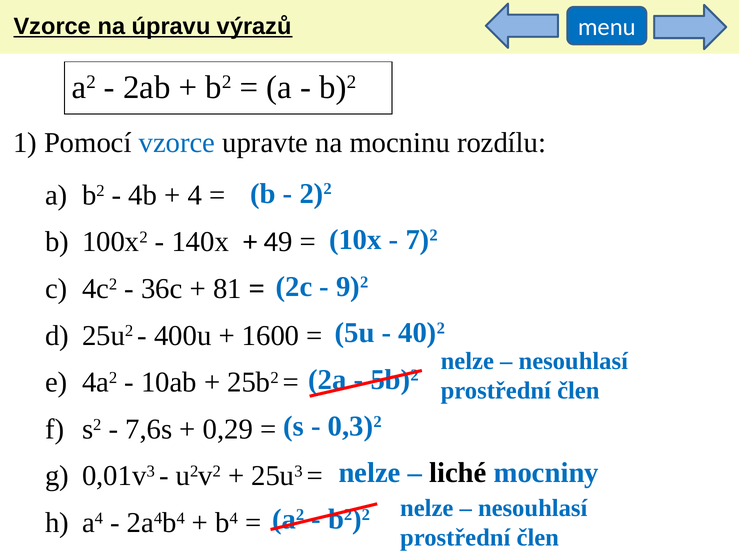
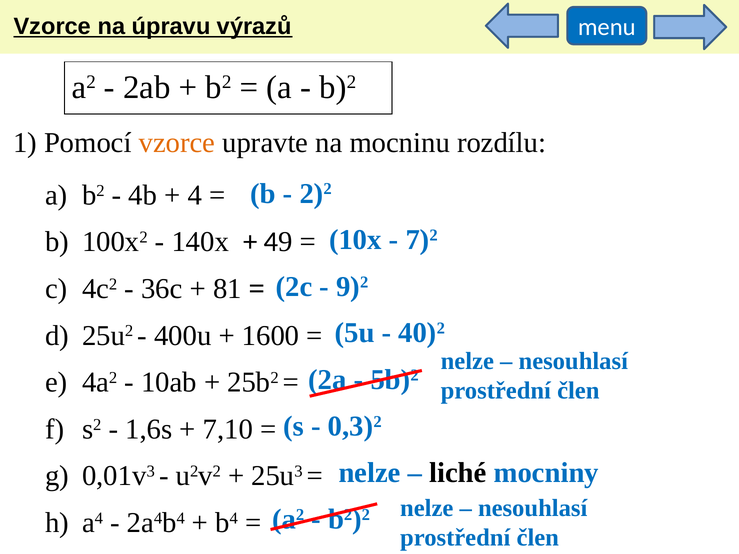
vzorce at (177, 143) colour: blue -> orange
7,6s: 7,6s -> 1,6s
0,29: 0,29 -> 7,10
